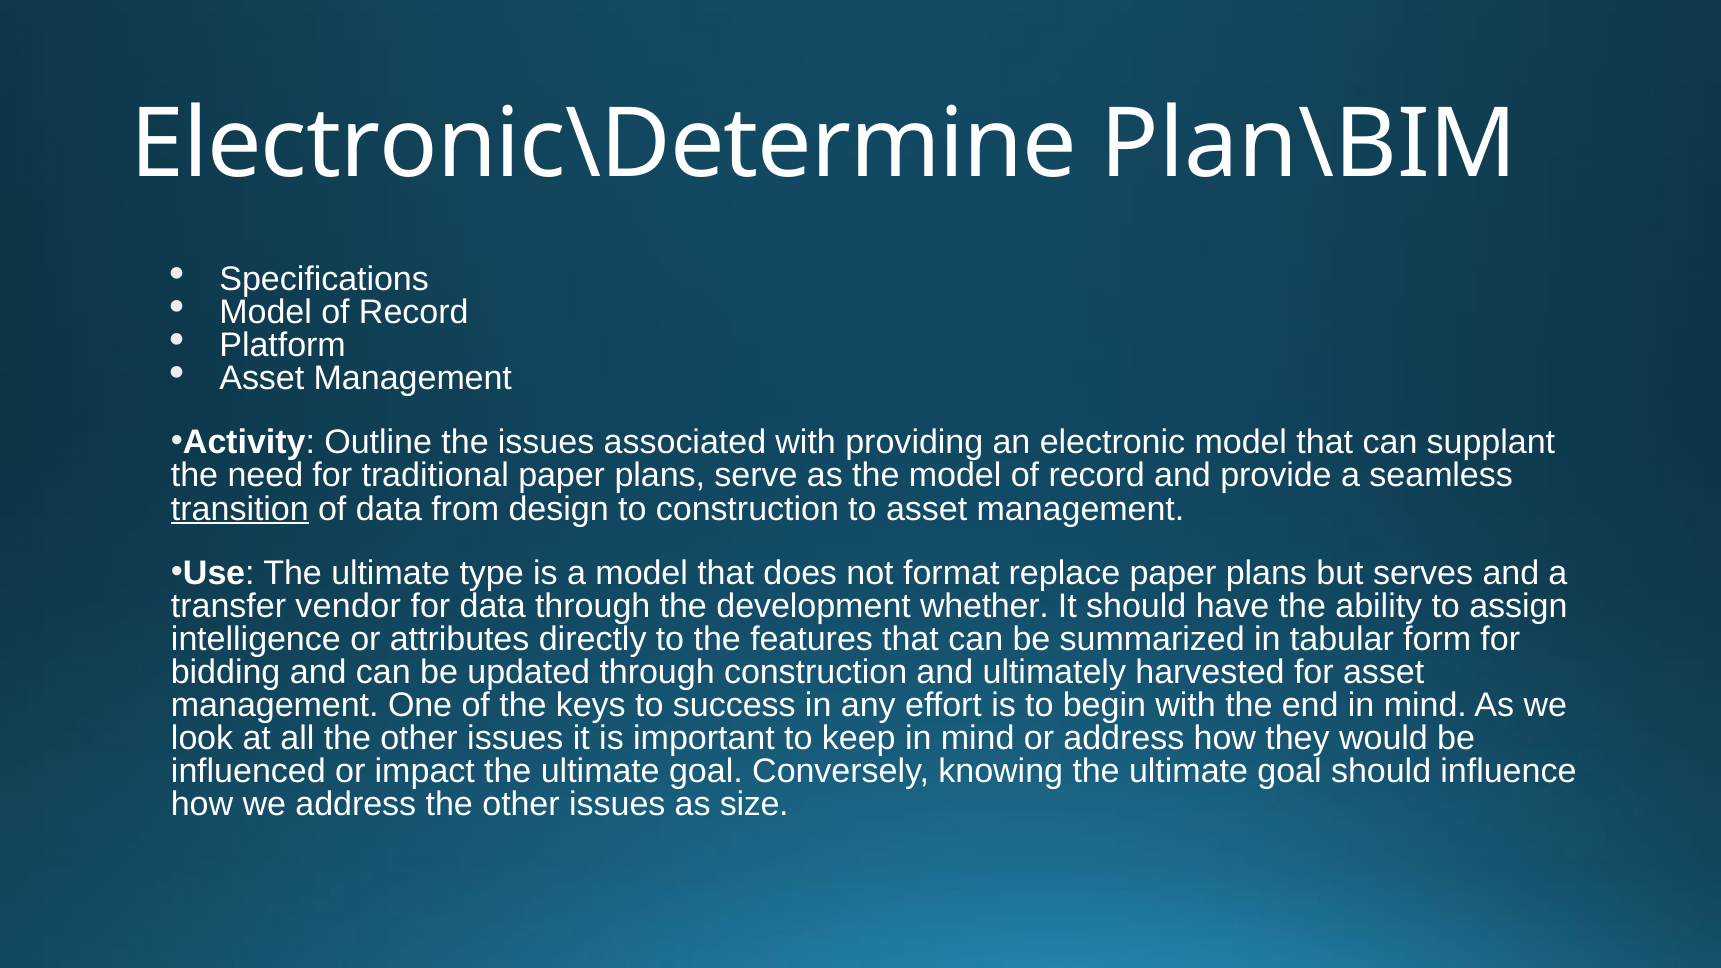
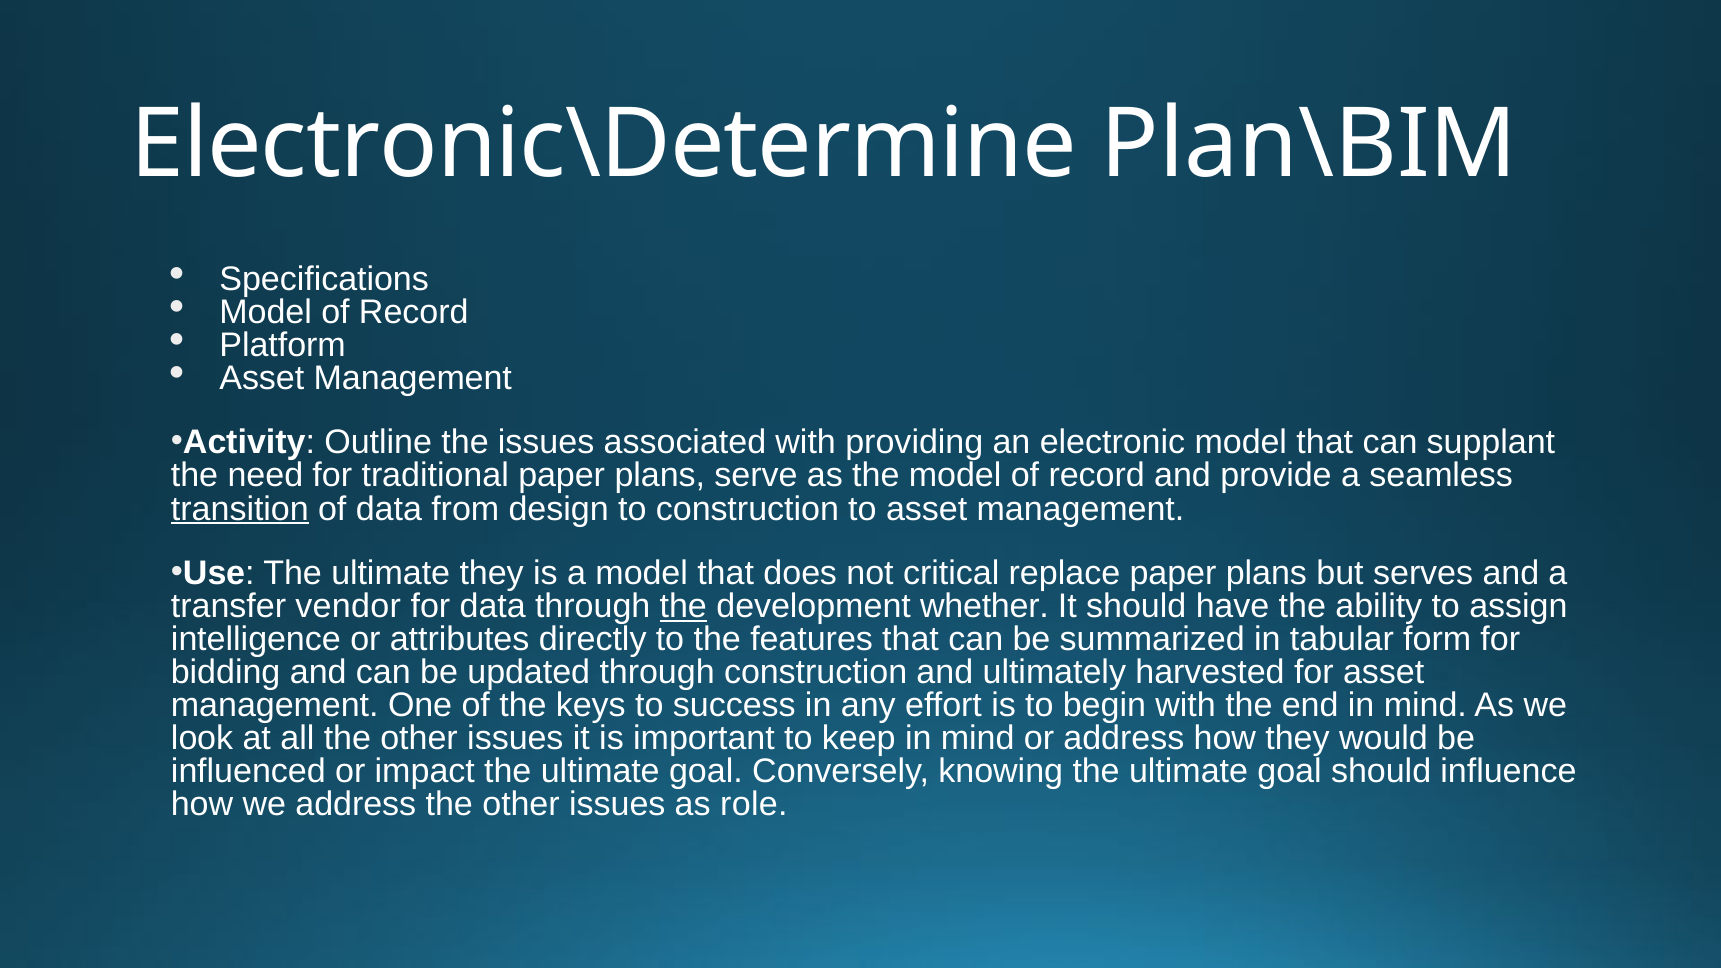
ultimate type: type -> they
format: format -> critical
the at (683, 606) underline: none -> present
size: size -> role
